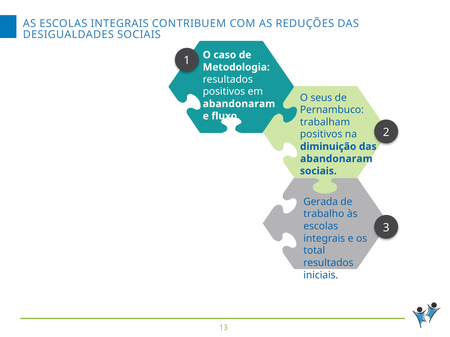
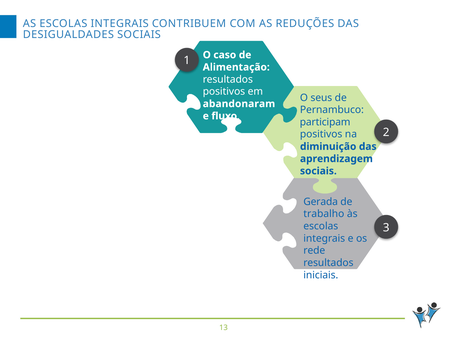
Metodologia: Metodologia -> Alimentação
trabalham: trabalham -> participam
abandonaram at (336, 159): abandonaram -> aprendizagem
total: total -> rede
